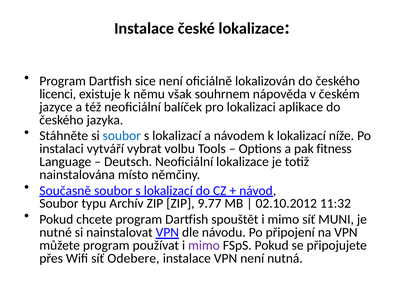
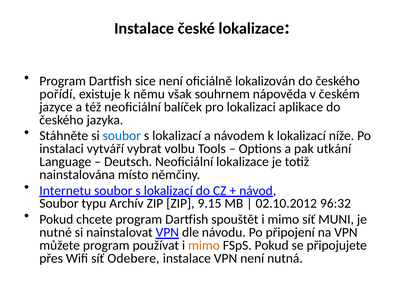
licenci: licenci -> pořídí
fitness: fitness -> utkání
Současně: Současně -> Internetu
9.77: 9.77 -> 9.15
11:32: 11:32 -> 96:32
mimo at (204, 245) colour: purple -> orange
